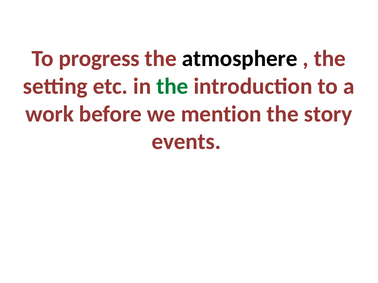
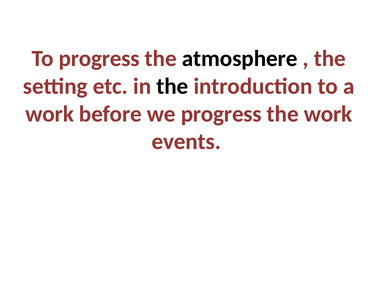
the at (172, 86) colour: green -> black
we mention: mention -> progress
the story: story -> work
